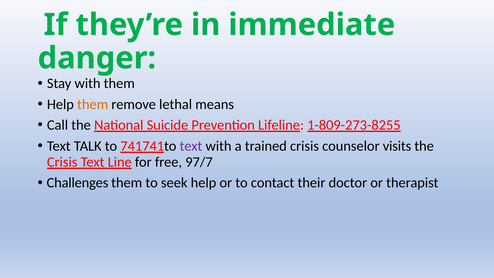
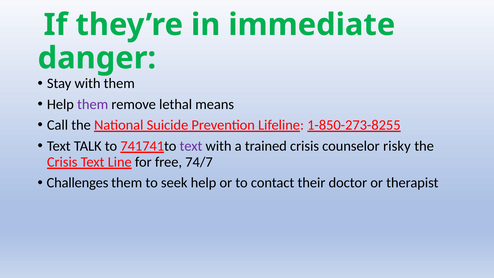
them at (93, 104) colour: orange -> purple
1-809-273-8255: 1-809-273-8255 -> 1-850-273-8255
visits: visits -> risky
97/7: 97/7 -> 74/7
